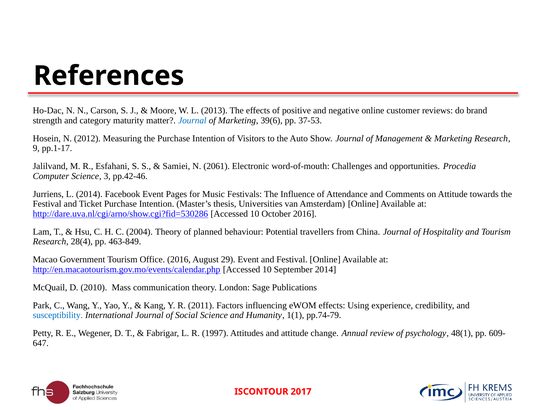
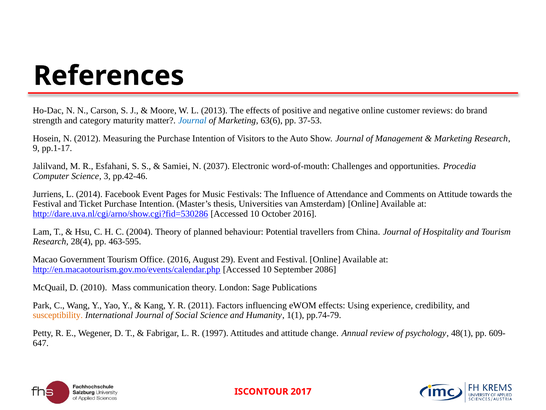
39(6: 39(6 -> 63(6
2061: 2061 -> 2037
463-849: 463-849 -> 463-595
September 2014: 2014 -> 2086
susceptibility colour: blue -> orange
